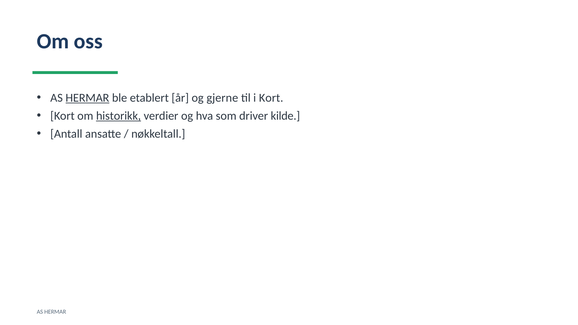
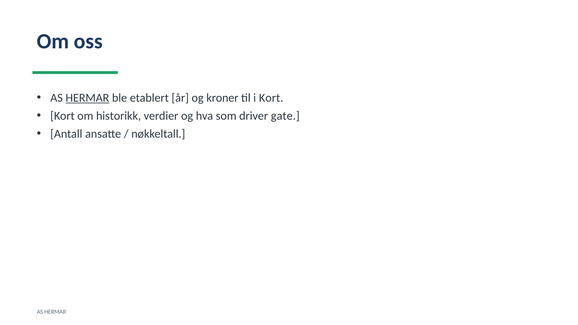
gjerne: gjerne -> kroner
historikk underline: present -> none
kilde: kilde -> gate
